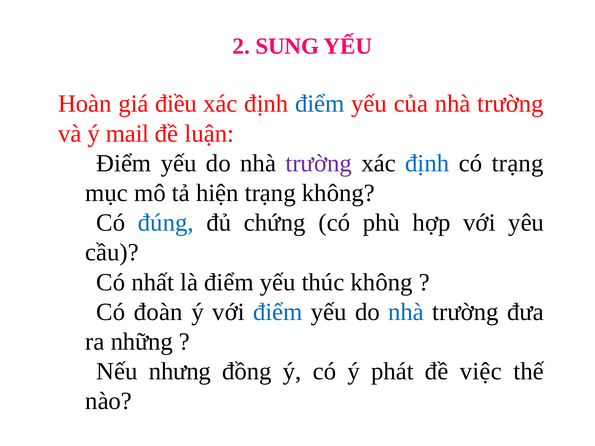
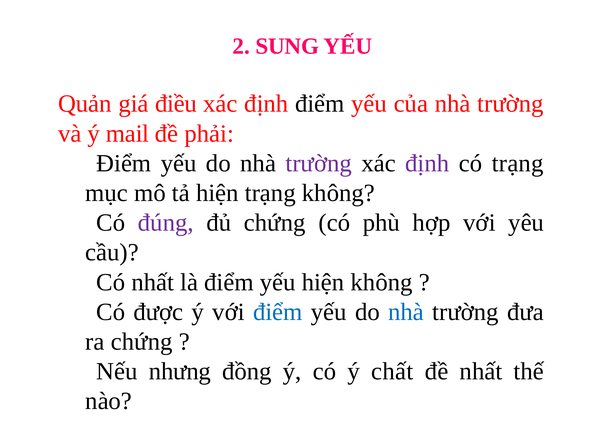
Hoàn: Hoàn -> Quản
điểm at (320, 104) colour: blue -> black
luận: luận -> phải
định at (427, 163) colour: blue -> purple
đúng colour: blue -> purple
yếu thúc: thúc -> hiện
đoàn: đoàn -> được
ra những: những -> chứng
phát: phát -> chất
đề việc: việc -> nhất
